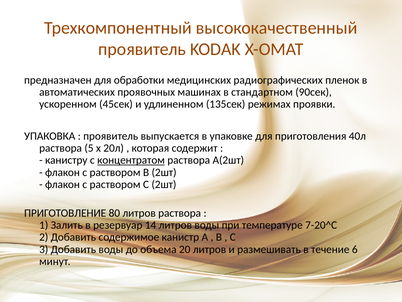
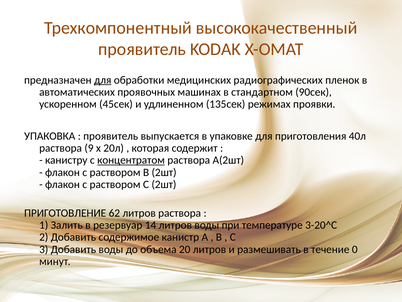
для at (103, 80) underline: none -> present
5: 5 -> 9
80: 80 -> 62
7-20^C: 7-20^C -> 3-20^C
6: 6 -> 0
